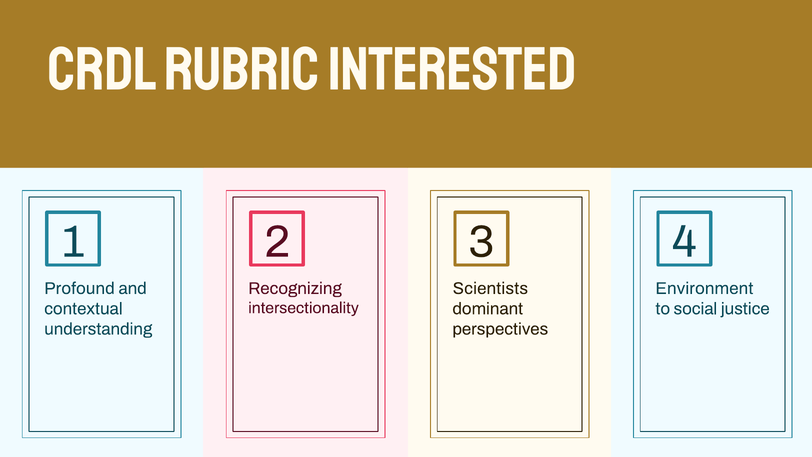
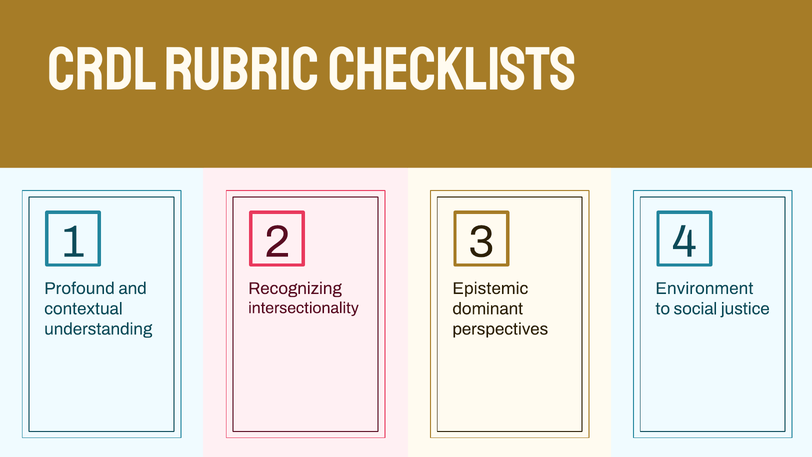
Interested: Interested -> Checklists
Scientists: Scientists -> Epistemic
